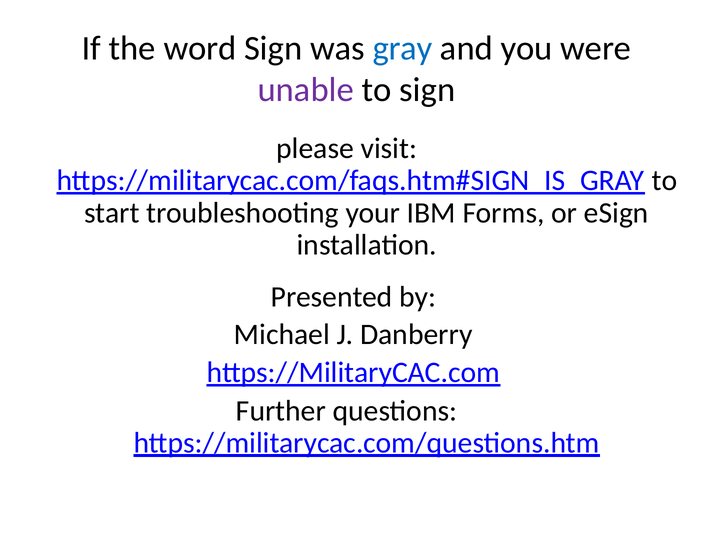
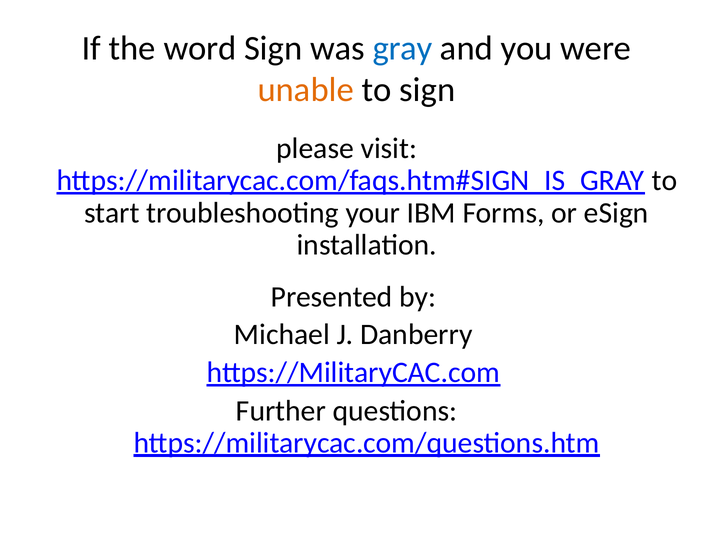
unable colour: purple -> orange
